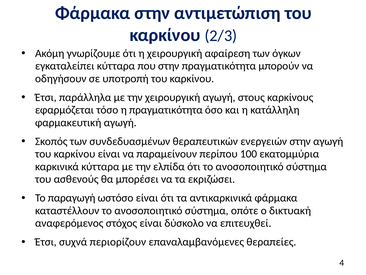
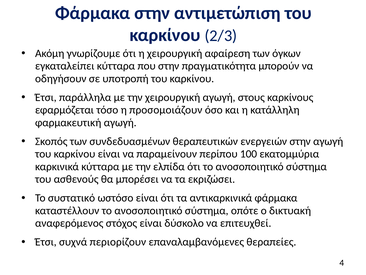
η πραγματικότητα: πραγματικότητα -> προσομοιάζουν
παραγωγή: παραγωγή -> συστατικό
